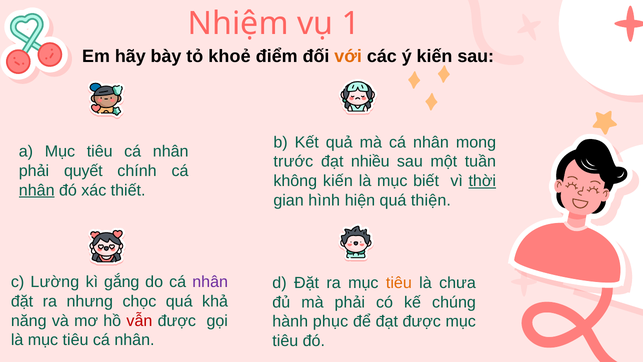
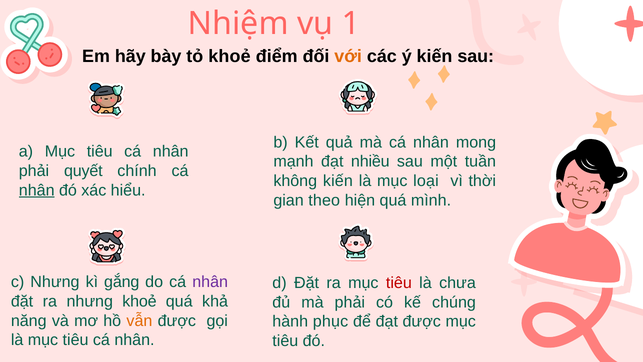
trước: trước -> mạnh
biết: biết -> loại
thời underline: present -> none
thiết: thiết -> hiểu
hình: hình -> theo
thiện: thiện -> mình
c Lường: Lường -> Nhưng
tiêu at (399, 283) colour: orange -> red
nhưng chọc: chọc -> khoẻ
vẫn colour: red -> orange
